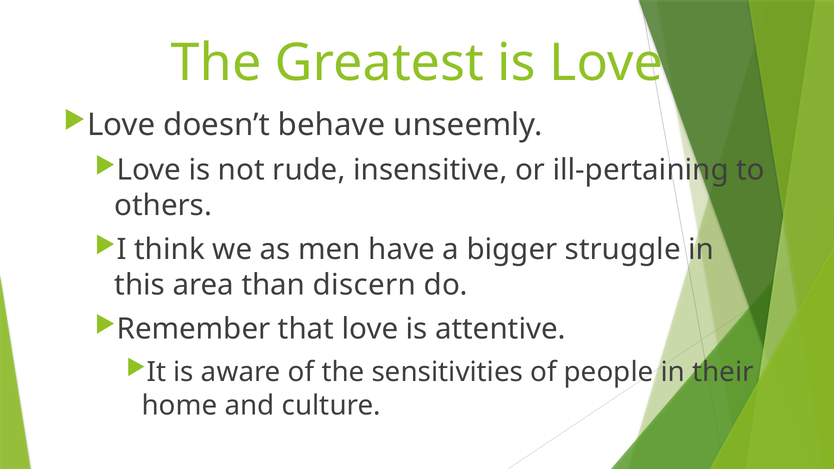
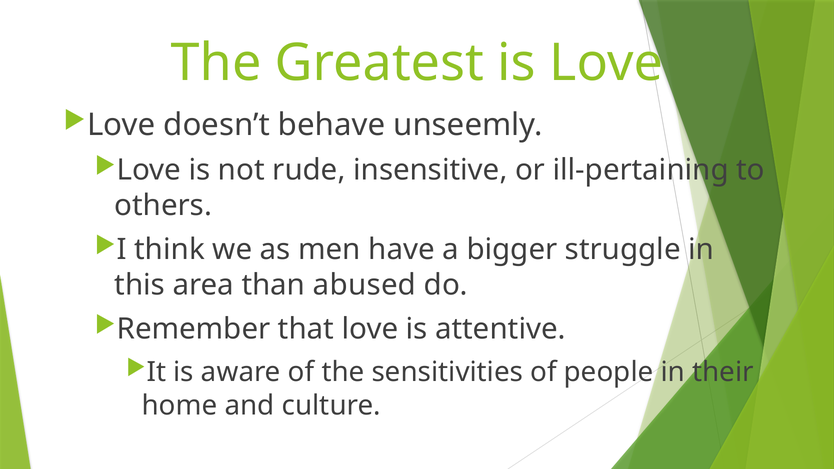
discern: discern -> abused
